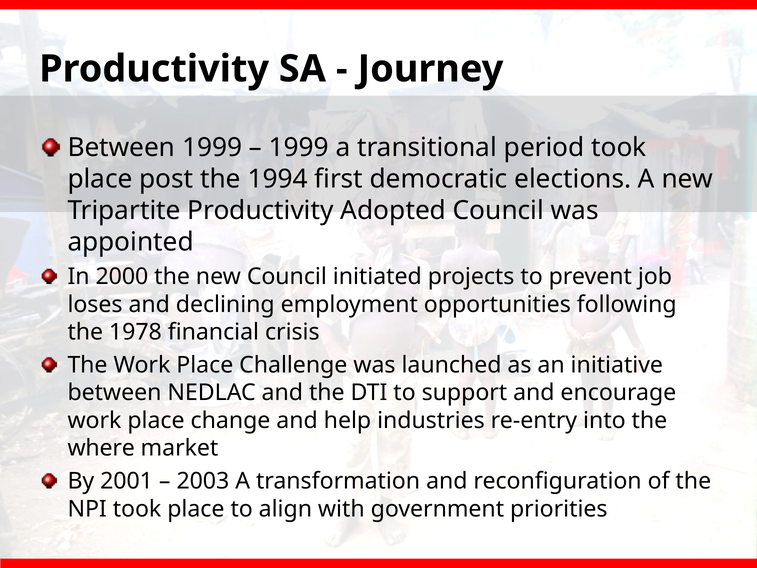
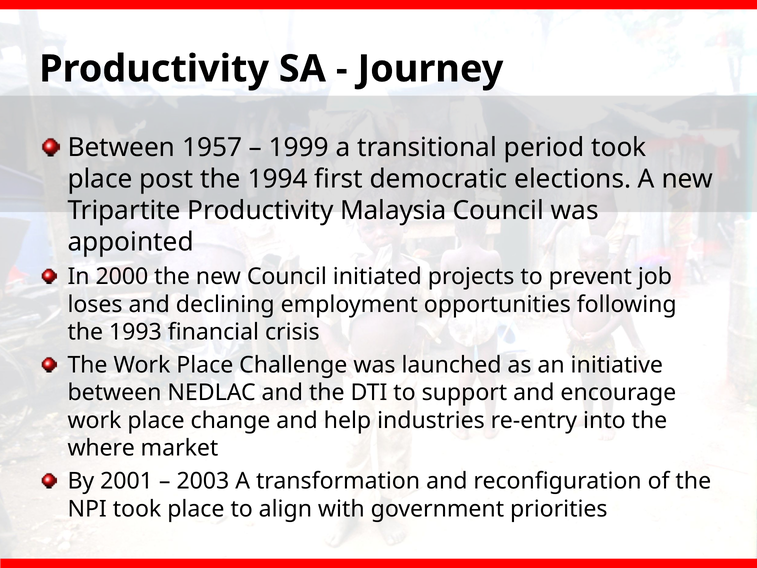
Between 1999: 1999 -> 1957
Adopted: Adopted -> Malaysia
1978: 1978 -> 1993
